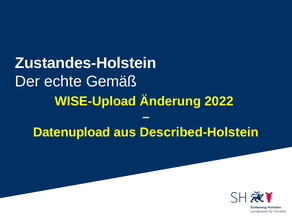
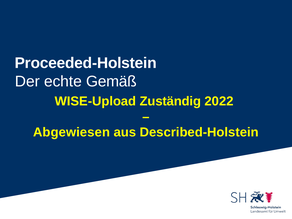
Zustandes-Holstein: Zustandes-Holstein -> Proceeded-Holstein
Änderung: Änderung -> Zuständig
Datenupload: Datenupload -> Abgewiesen
